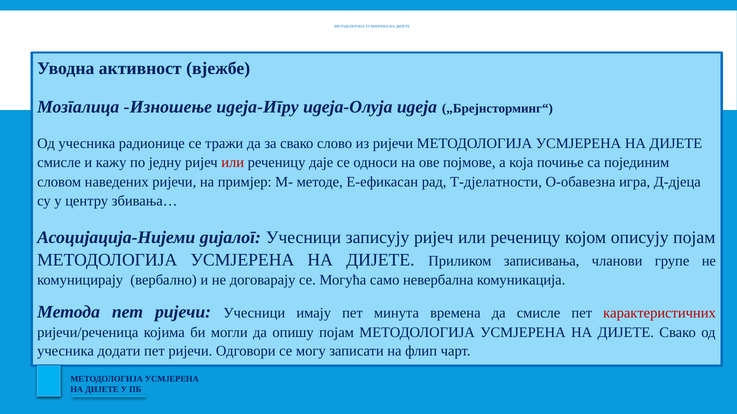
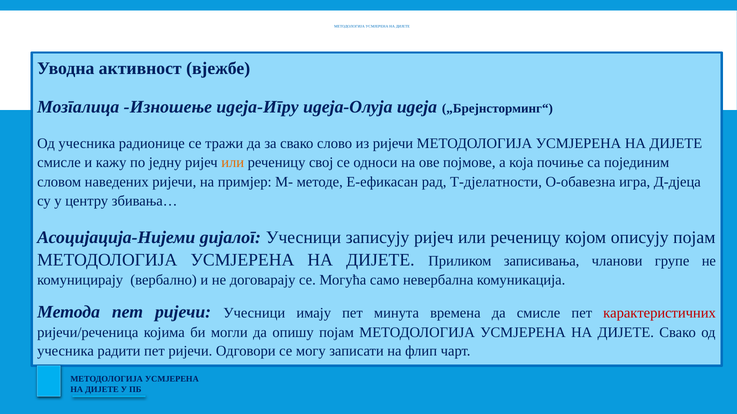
или at (233, 163) colour: red -> orange
даје: даје -> свој
додати: додати -> радити
